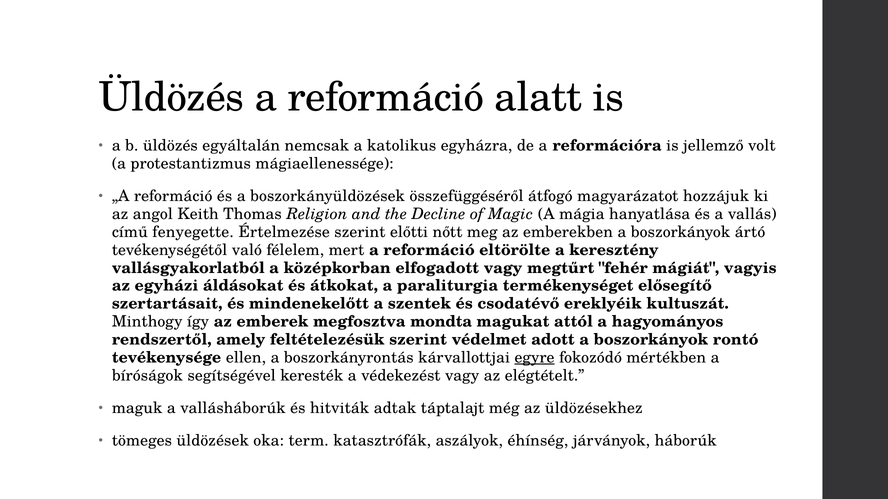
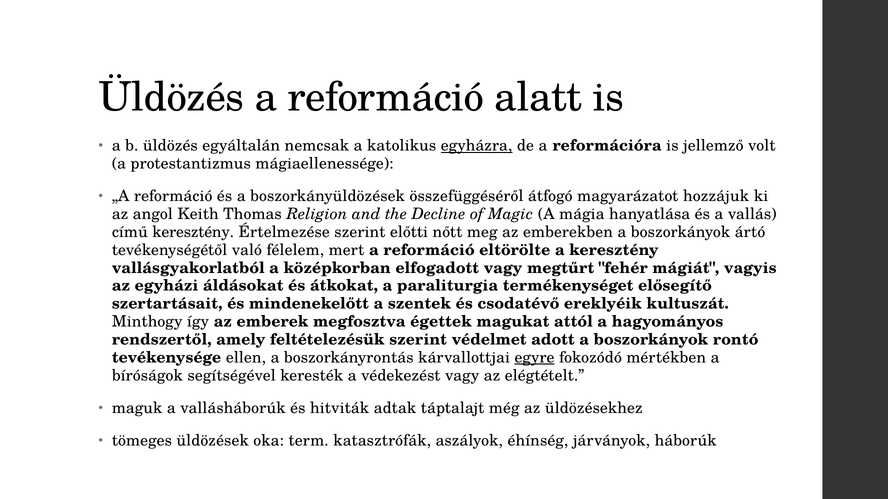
egyházra underline: none -> present
című fenyegette: fenyegette -> keresztény
mondta: mondta -> égettek
